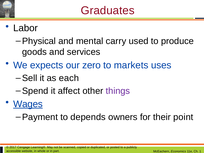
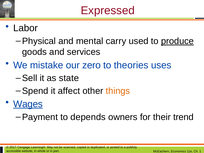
Graduates: Graduates -> Expressed
produce underline: none -> present
expects: expects -> mistake
markets: markets -> theories
each: each -> state
things colour: purple -> orange
point: point -> trend
